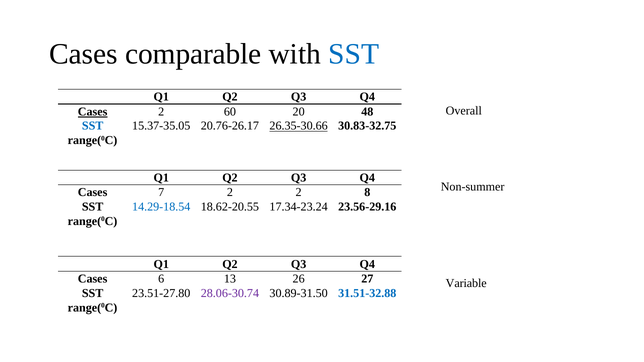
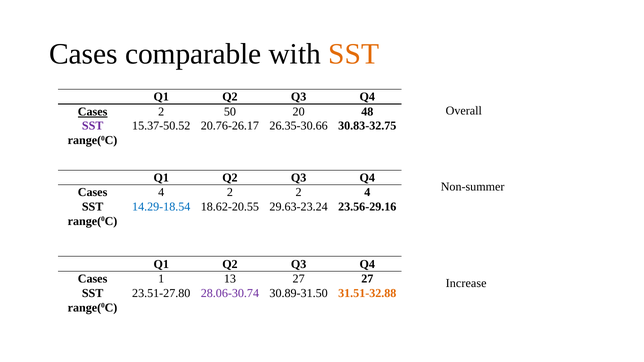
SST at (354, 54) colour: blue -> orange
60: 60 -> 50
SST at (93, 126) colour: blue -> purple
15.37-35.05: 15.37-35.05 -> 15.37-50.52
26.35-30.66 underline: present -> none
Cases 7: 7 -> 4
2 8: 8 -> 4
17.34-23.24: 17.34-23.24 -> 29.63-23.24
6: 6 -> 1
13 26: 26 -> 27
Variable: Variable -> Increase
31.51-32.88 colour: blue -> orange
